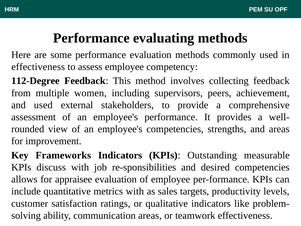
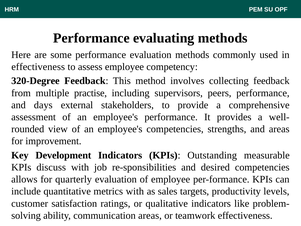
112-Degree: 112-Degree -> 320-Degree
women: women -> practise
peers achievement: achievement -> performance
and used: used -> days
Frameworks: Frameworks -> Development
appraisee: appraisee -> quarterly
